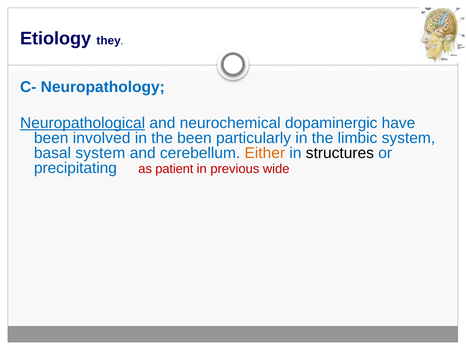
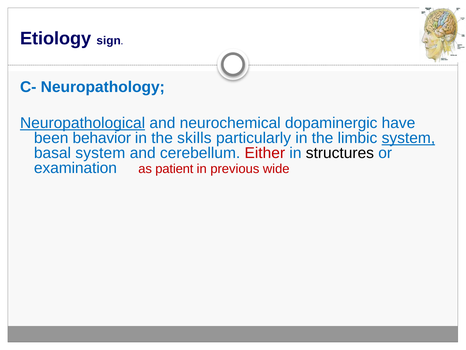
they: they -> sign
involved: involved -> behavior
the been: been -> skills
system at (408, 138) underline: none -> present
Either colour: orange -> red
precipitating: precipitating -> examination
